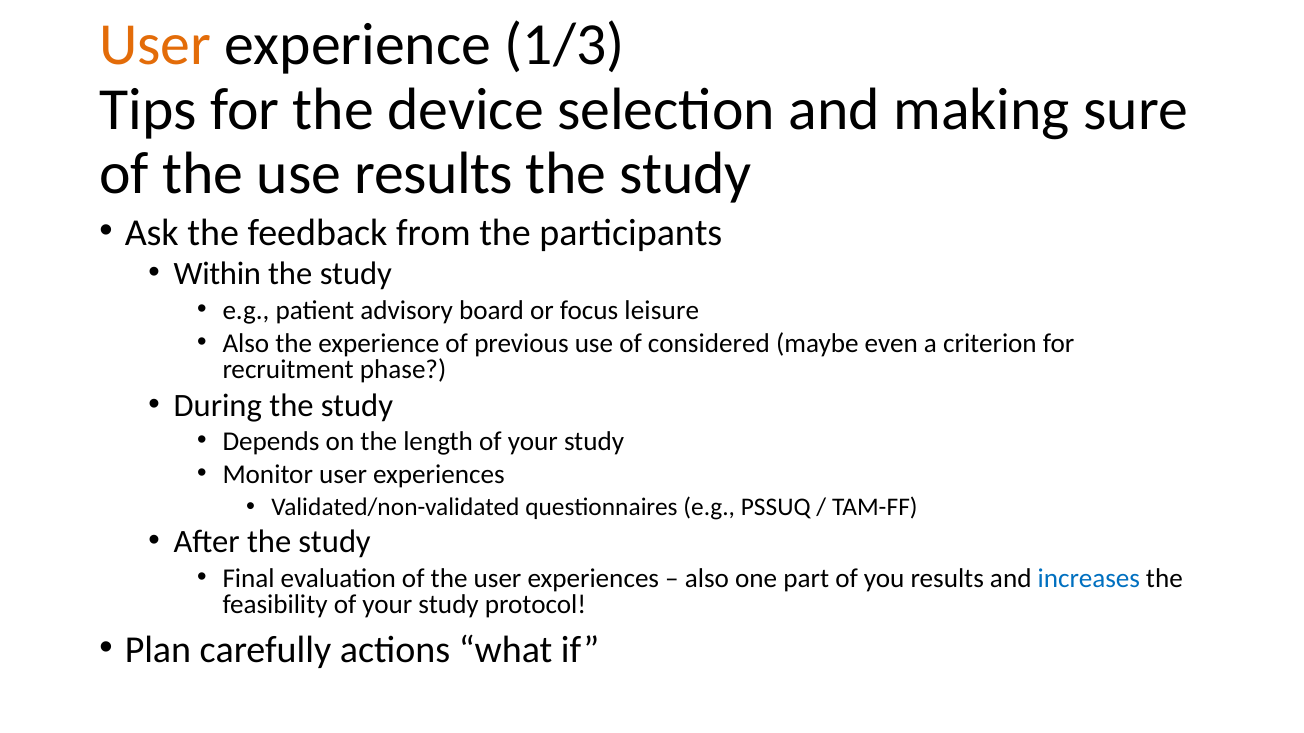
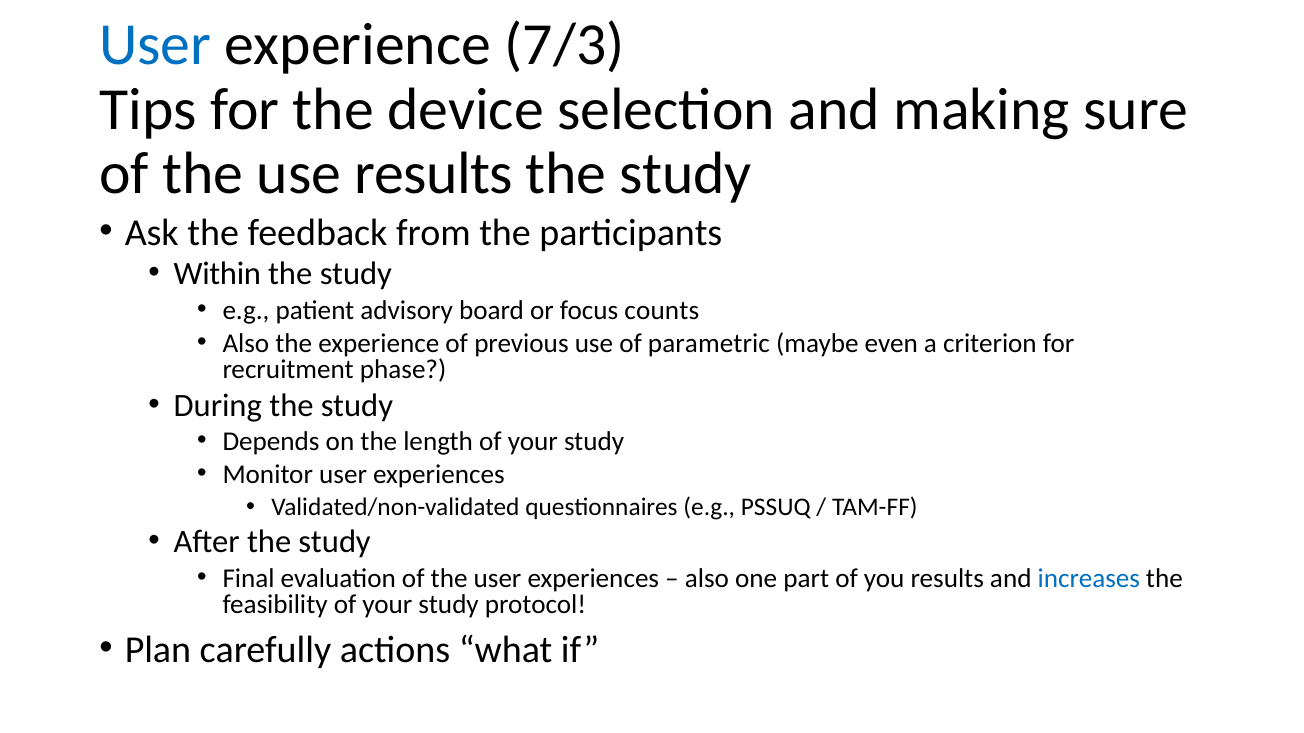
User at (155, 45) colour: orange -> blue
1/3: 1/3 -> 7/3
leisure: leisure -> counts
considered: considered -> parametric
